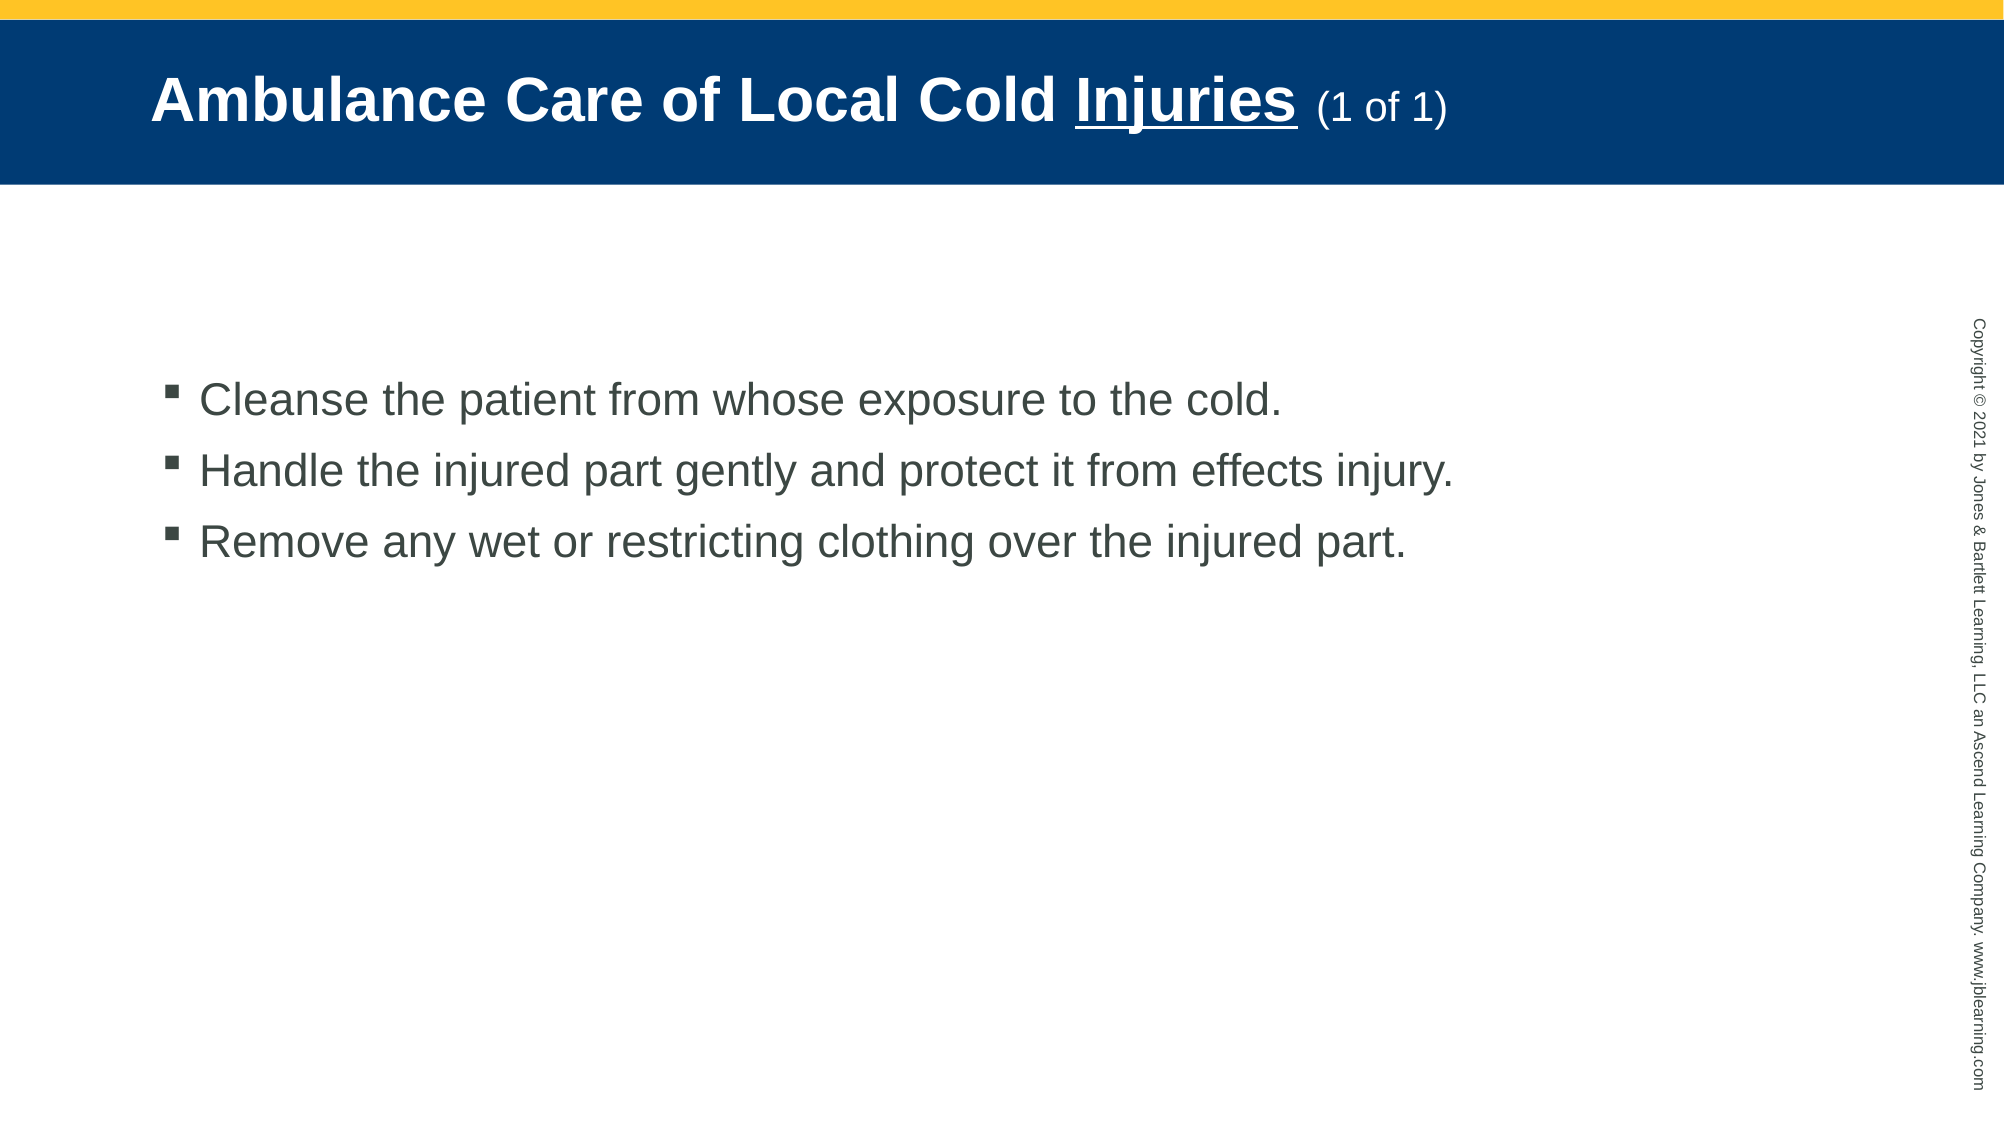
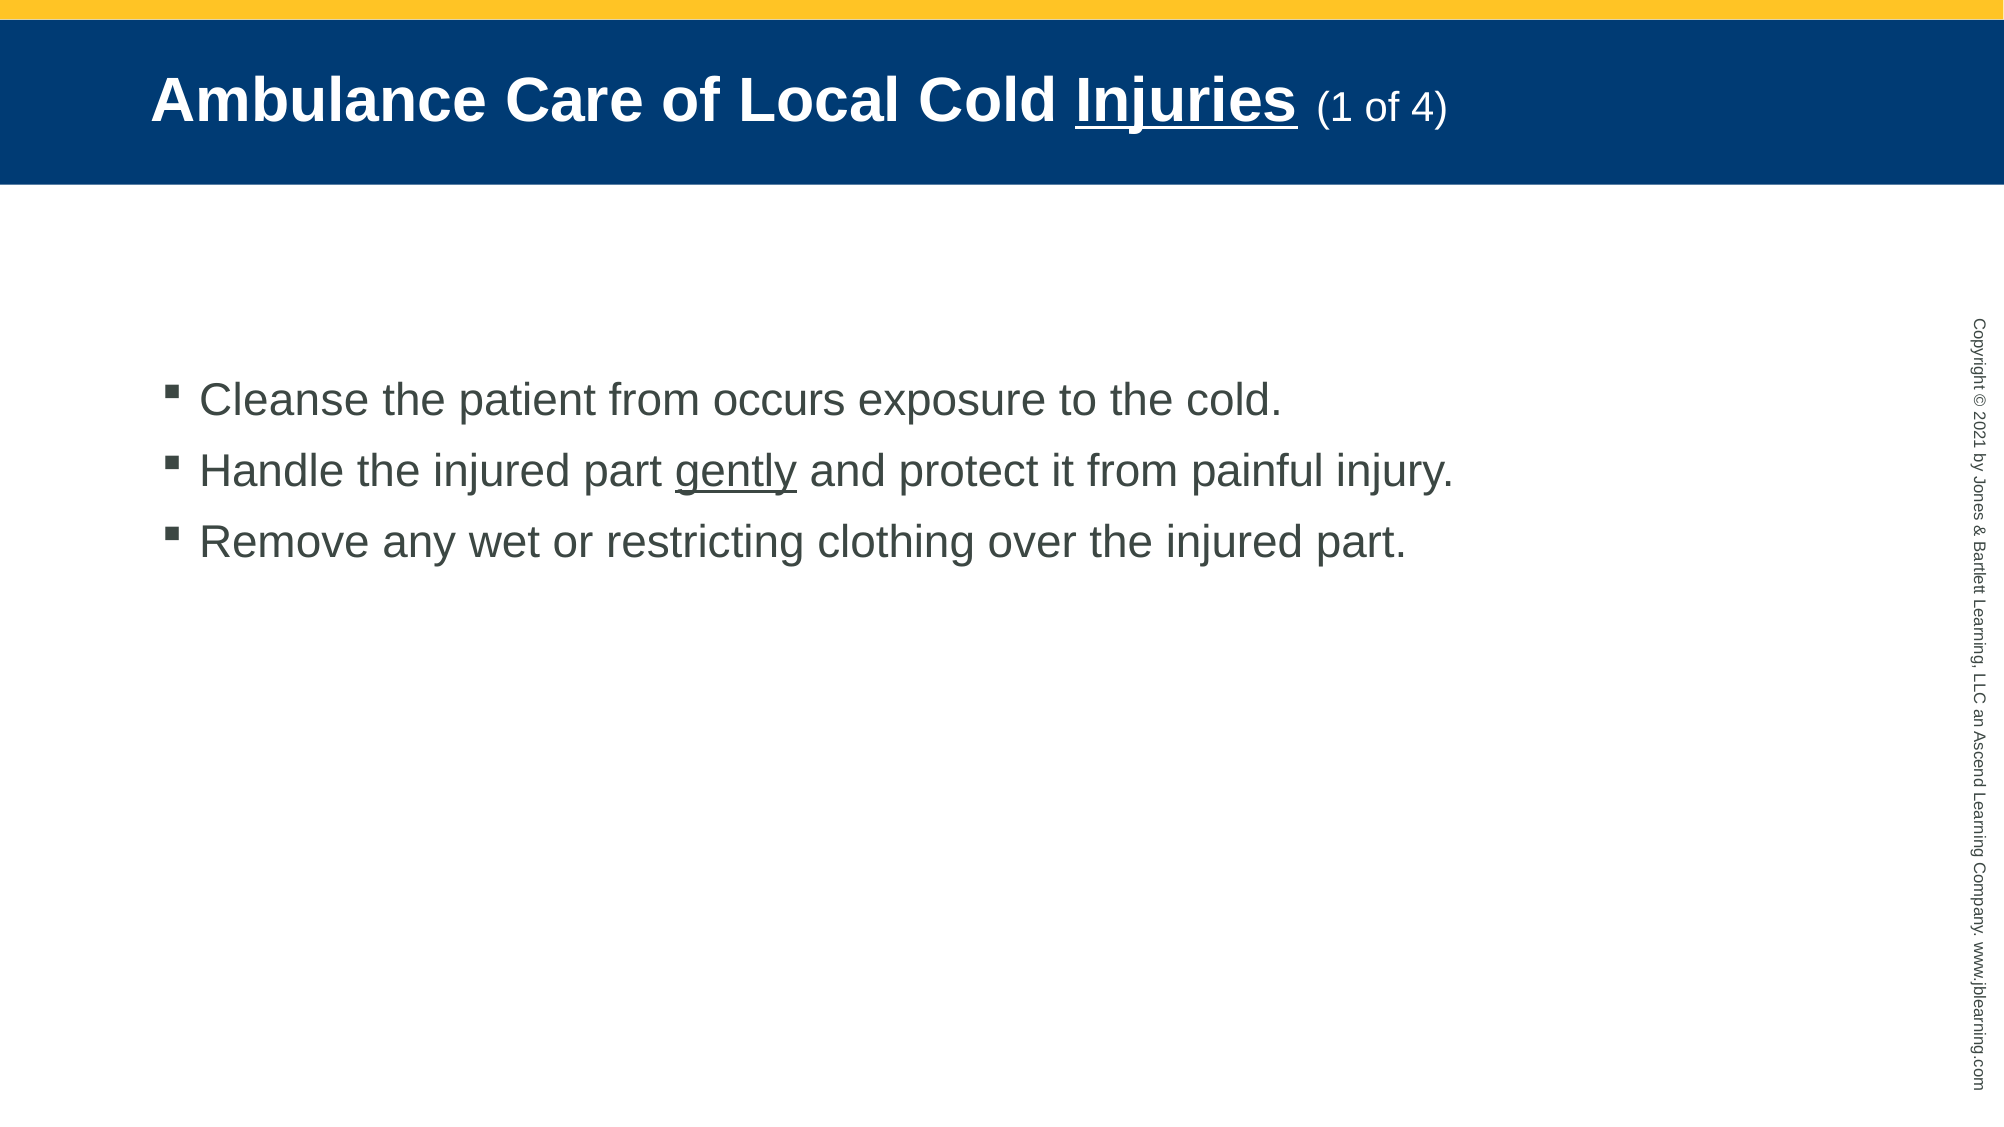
of 1: 1 -> 4
whose: whose -> occurs
gently underline: none -> present
effects: effects -> painful
